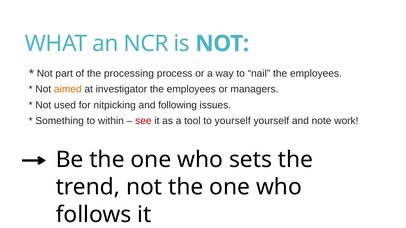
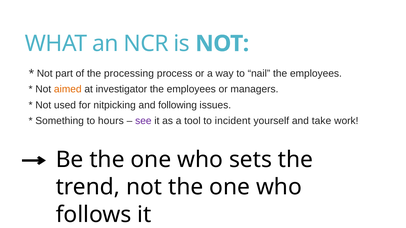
within: within -> hours
see colour: red -> purple
to yourself: yourself -> incident
note: note -> take
